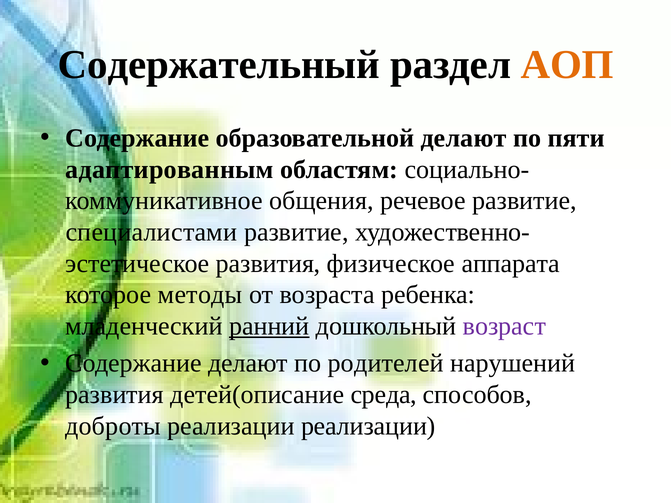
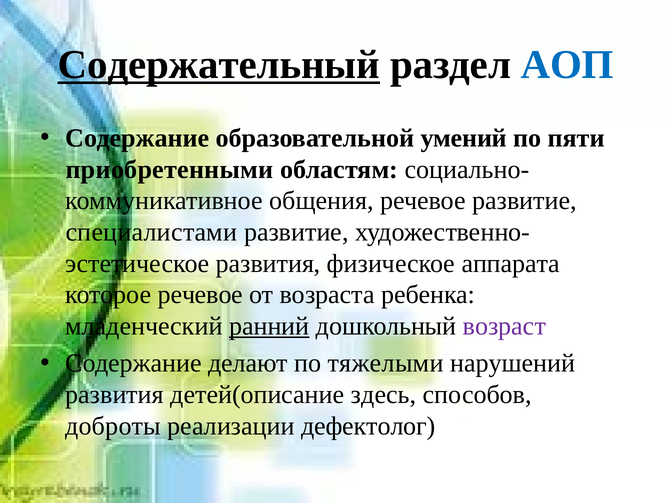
Содержательный underline: none -> present
АОП colour: orange -> blue
образовательной делают: делают -> умений
адаптированным: адаптированным -> приобретенными
которое методы: методы -> речевое
родителей: родителей -> тяжелыми
среда: среда -> здесь
реализации реализации: реализации -> дефектолог
